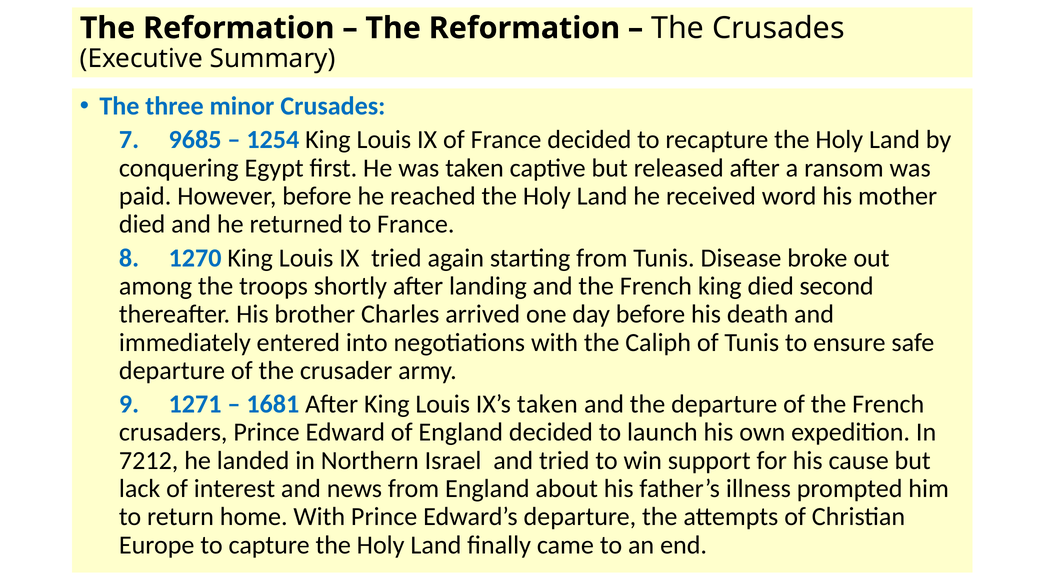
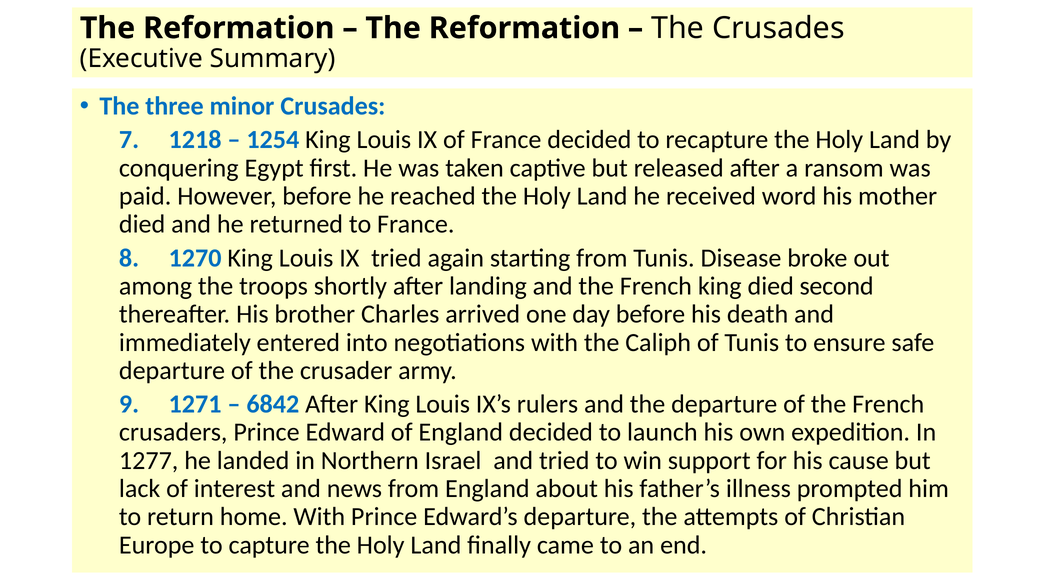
9685: 9685 -> 1218
1681: 1681 -> 6842
IX’s taken: taken -> rulers
7212: 7212 -> 1277
